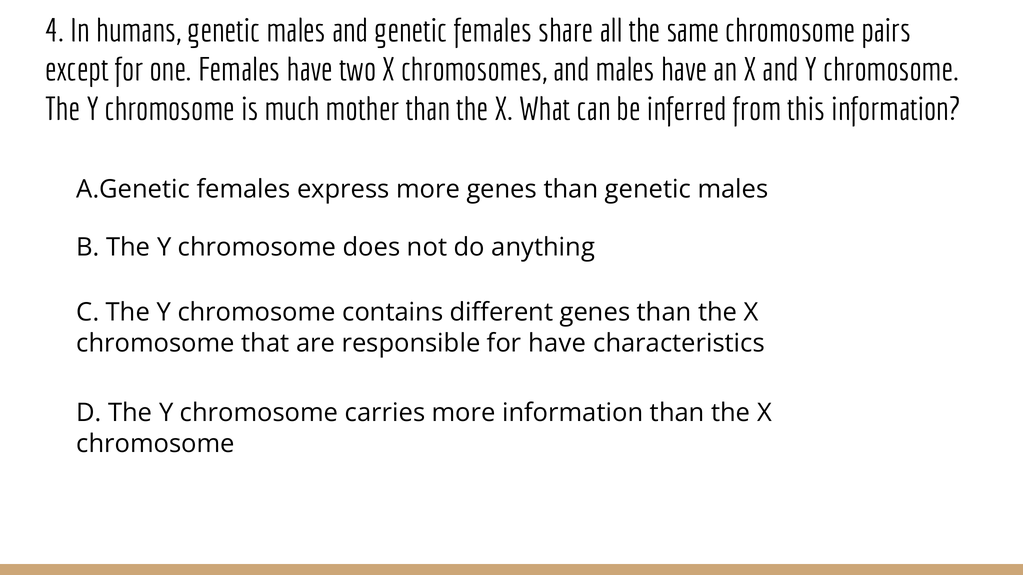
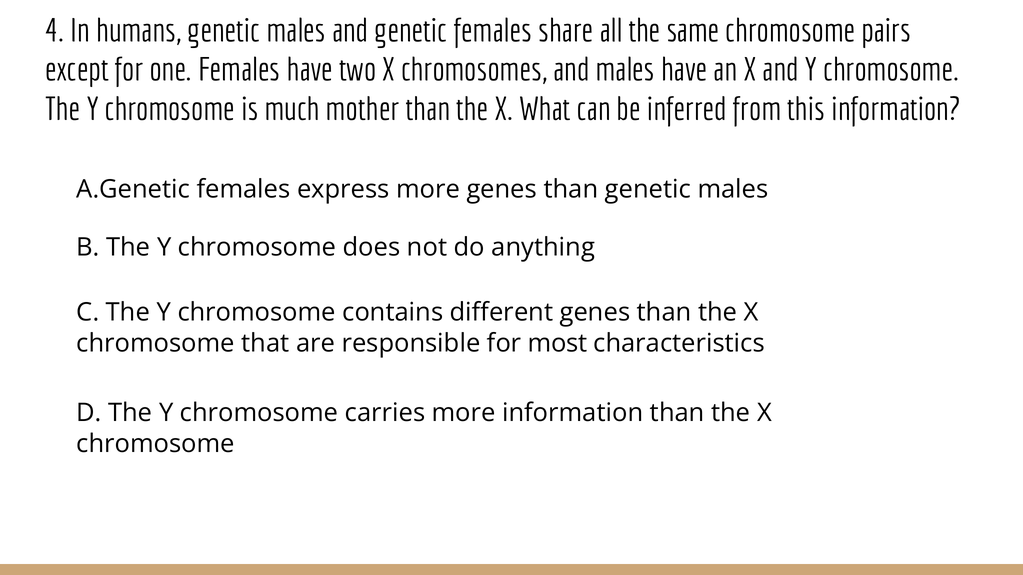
for have: have -> most
